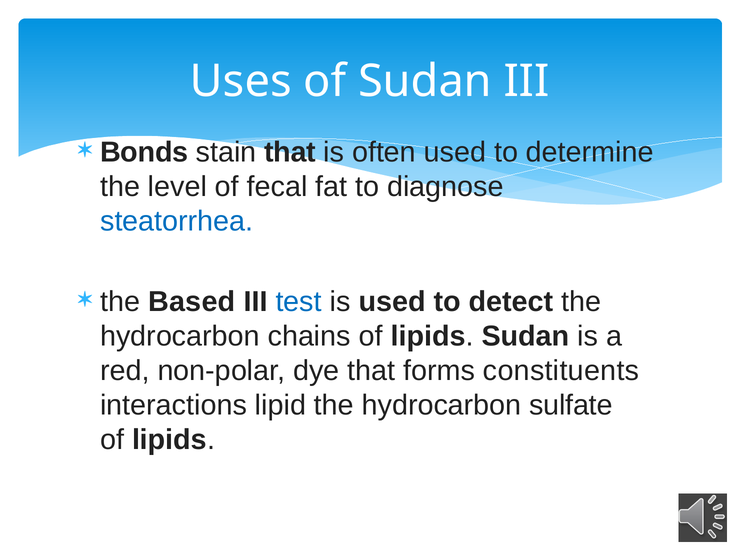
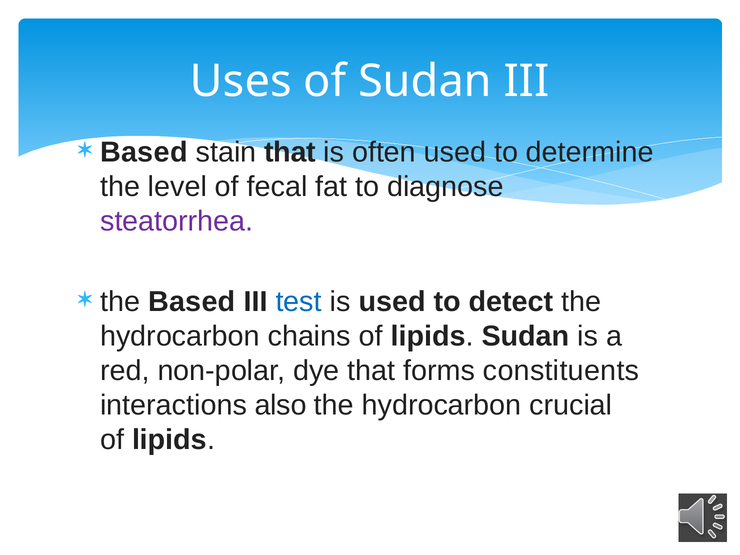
Bonds at (144, 152): Bonds -> Based
steatorrhea colour: blue -> purple
lipid: lipid -> also
sulfate: sulfate -> crucial
